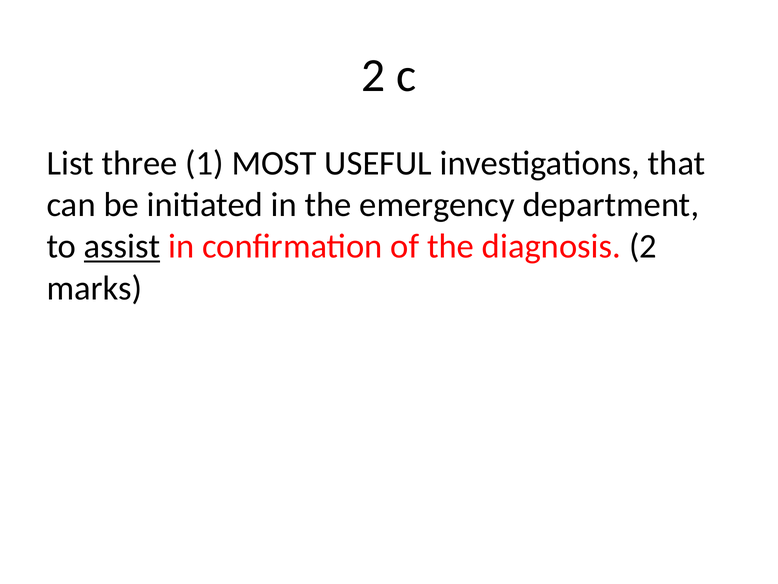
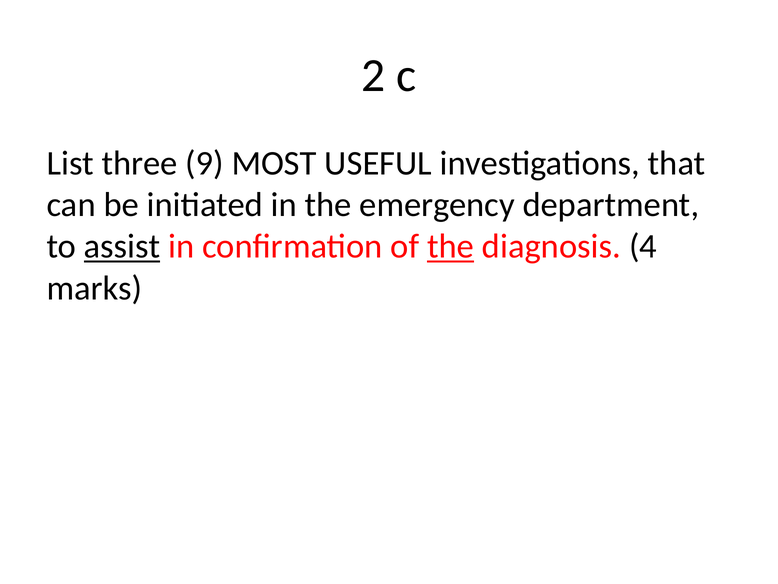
1: 1 -> 9
the at (451, 246) underline: none -> present
diagnosis 2: 2 -> 4
